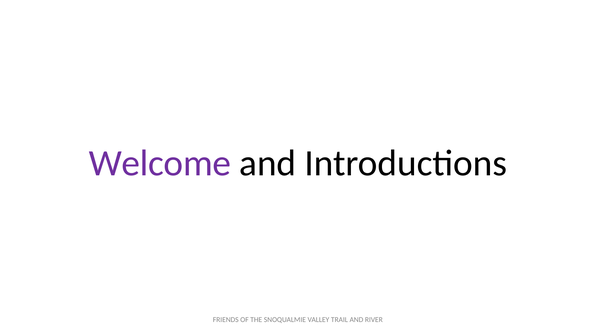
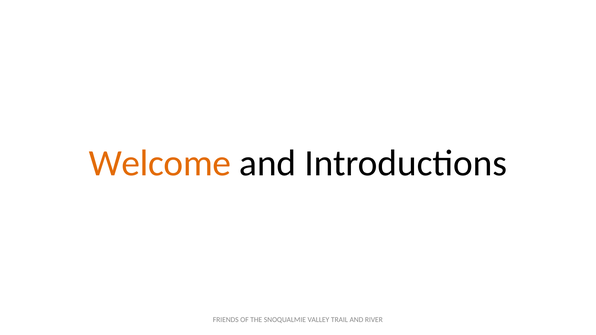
Welcome colour: purple -> orange
